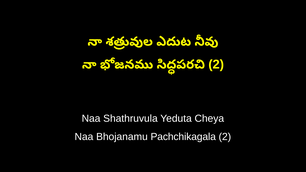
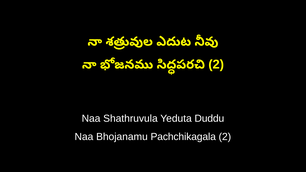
Cheya: Cheya -> Duddu
